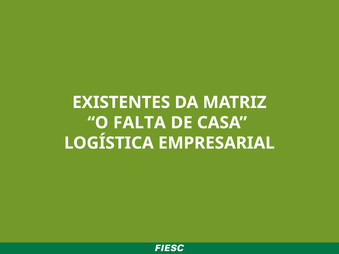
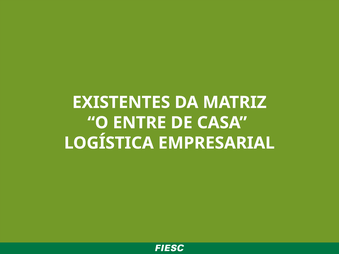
FALTA: FALTA -> ENTRE
